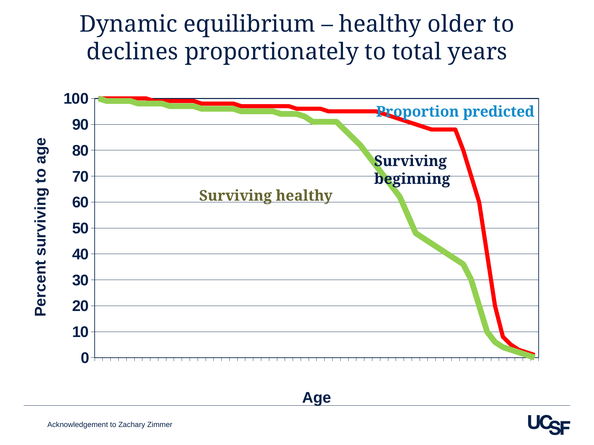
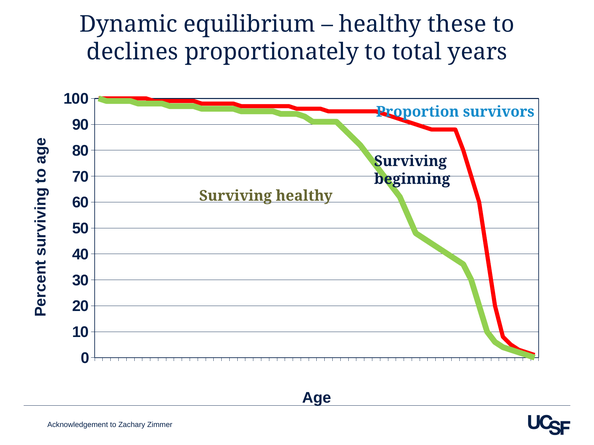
older: older -> these
predicted: predicted -> survivors
